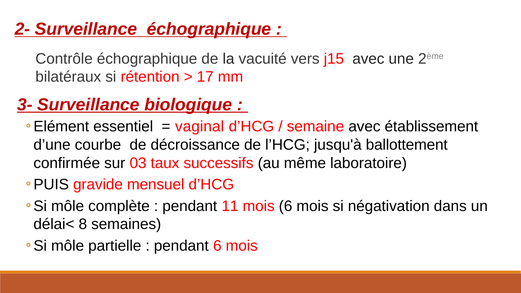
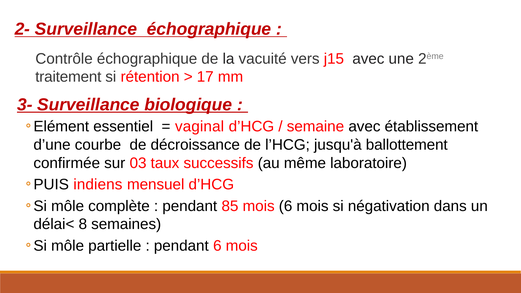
bilatéraux: bilatéraux -> traitement
gravide: gravide -> indiens
11: 11 -> 85
